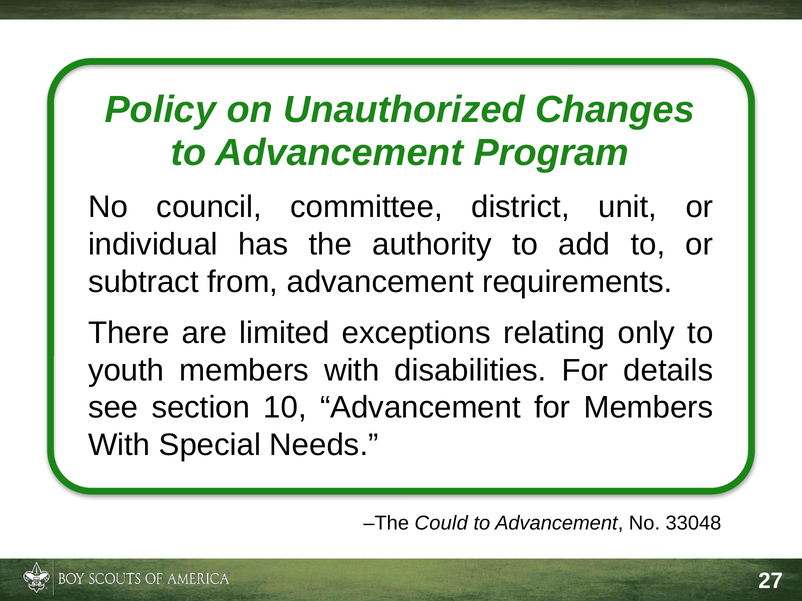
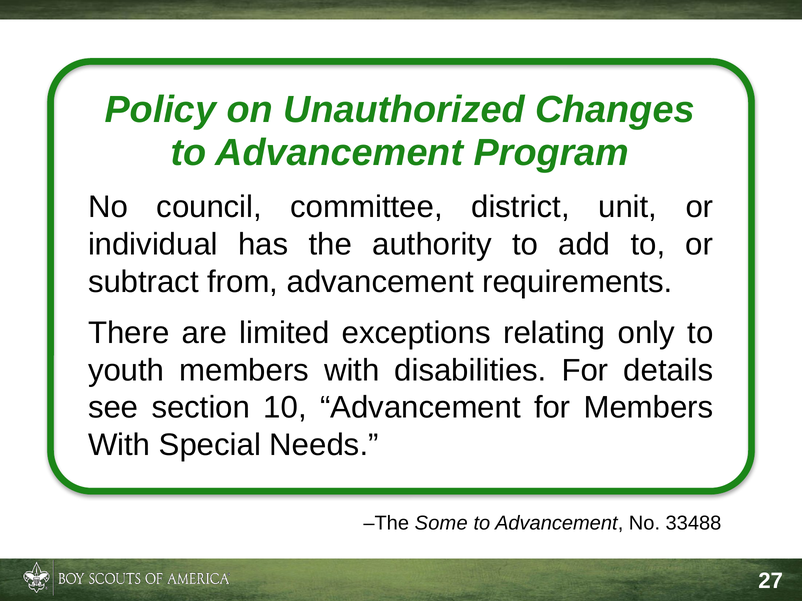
Could: Could -> Some
33048: 33048 -> 33488
